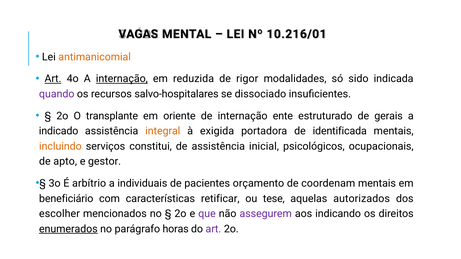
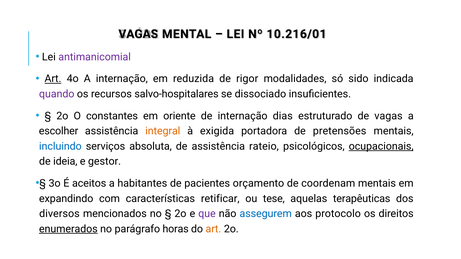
antimanicomial colour: orange -> purple
internação at (122, 79) underline: present -> none
transplante: transplante -> constantes
ente: ente -> dias
de gerais: gerais -> vagas
indicado: indicado -> escolher
identificada: identificada -> pretensões
incluindo colour: orange -> blue
constitui: constitui -> absoluta
inicial: inicial -> rateio
ocupacionais underline: none -> present
apto: apto -> ideia
arbítrio: arbítrio -> aceitos
individuais: individuais -> habitantes
beneficiário: beneficiário -> expandindo
autorizados: autorizados -> terapêuticas
escolher: escolher -> diversos
assegurem colour: purple -> blue
indicando: indicando -> protocolo
art at (213, 229) colour: purple -> orange
